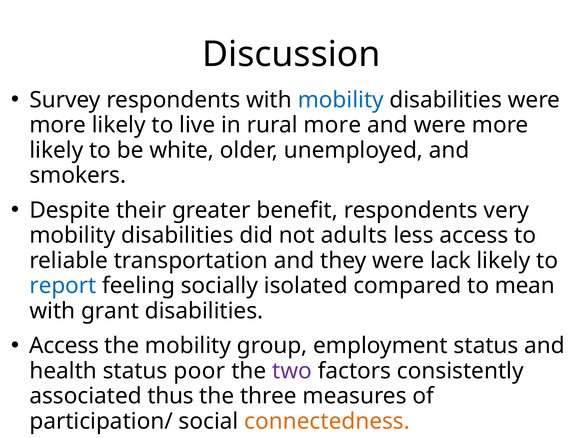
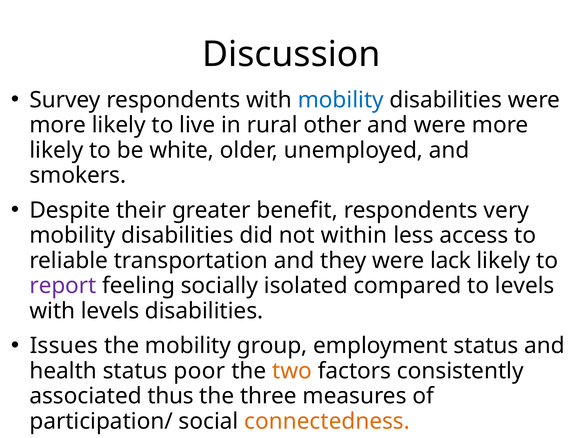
rural more: more -> other
adults: adults -> within
report colour: blue -> purple
to mean: mean -> levels
with grant: grant -> levels
Access at (64, 345): Access -> Issues
two colour: purple -> orange
